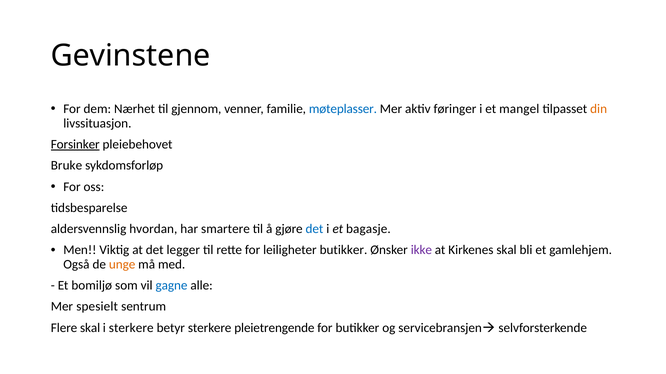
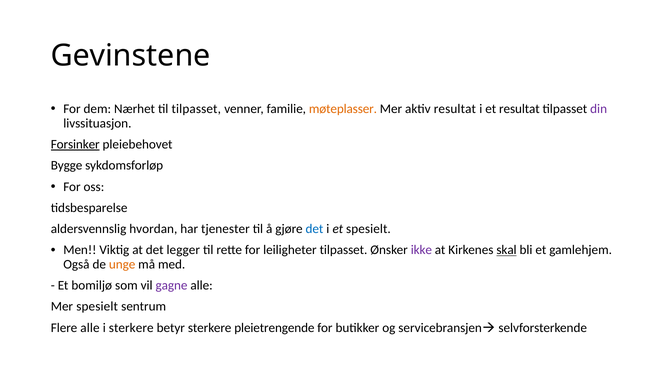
til gjennom: gjennom -> tilpasset
møteplasser colour: blue -> orange
aktiv føringer: føringer -> resultat
et mangel: mangel -> resultat
din colour: orange -> purple
Bruke: Bruke -> Bygge
smartere: smartere -> tjenester
et bagasje: bagasje -> spesielt
leiligheter butikker: butikker -> tilpasset
skal at (507, 251) underline: none -> present
gagne colour: blue -> purple
Flere skal: skal -> alle
